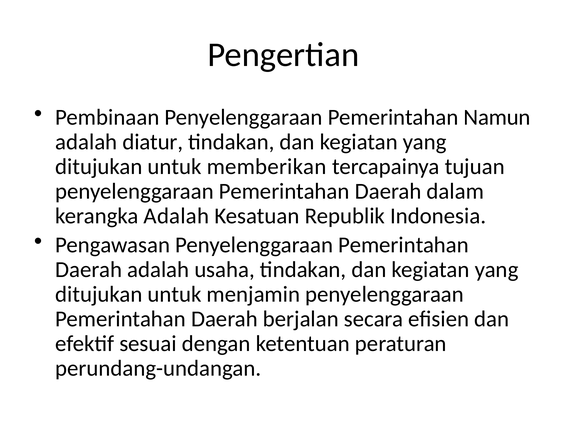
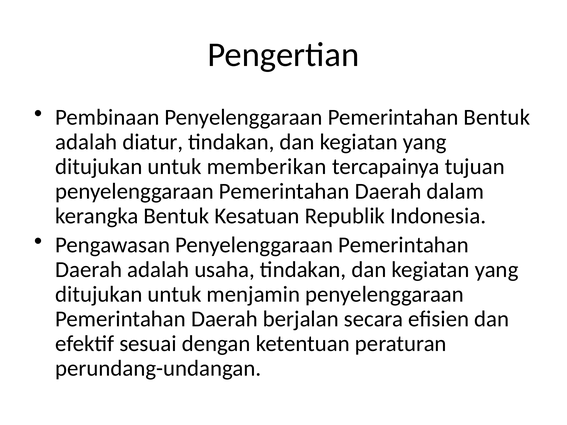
Pemerintahan Namun: Namun -> Bentuk
kerangka Adalah: Adalah -> Bentuk
